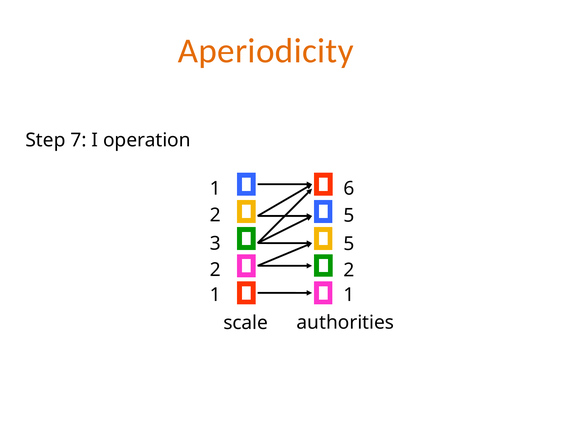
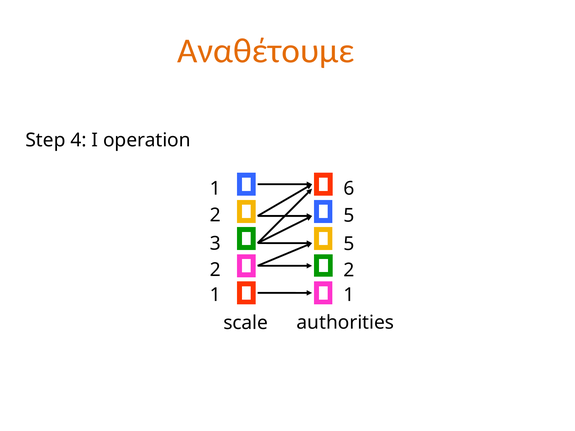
Aperiodicity: Aperiodicity -> Αναθέτουμε
7: 7 -> 4
